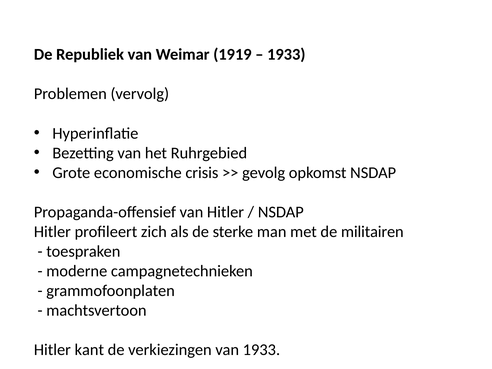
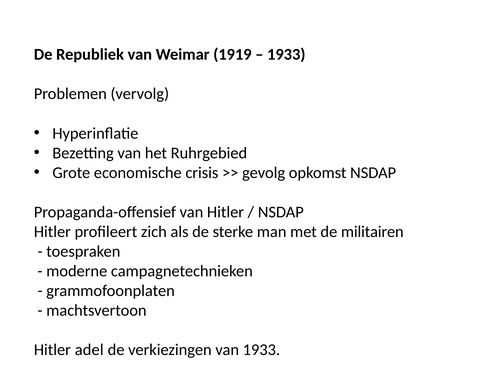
kant: kant -> adel
